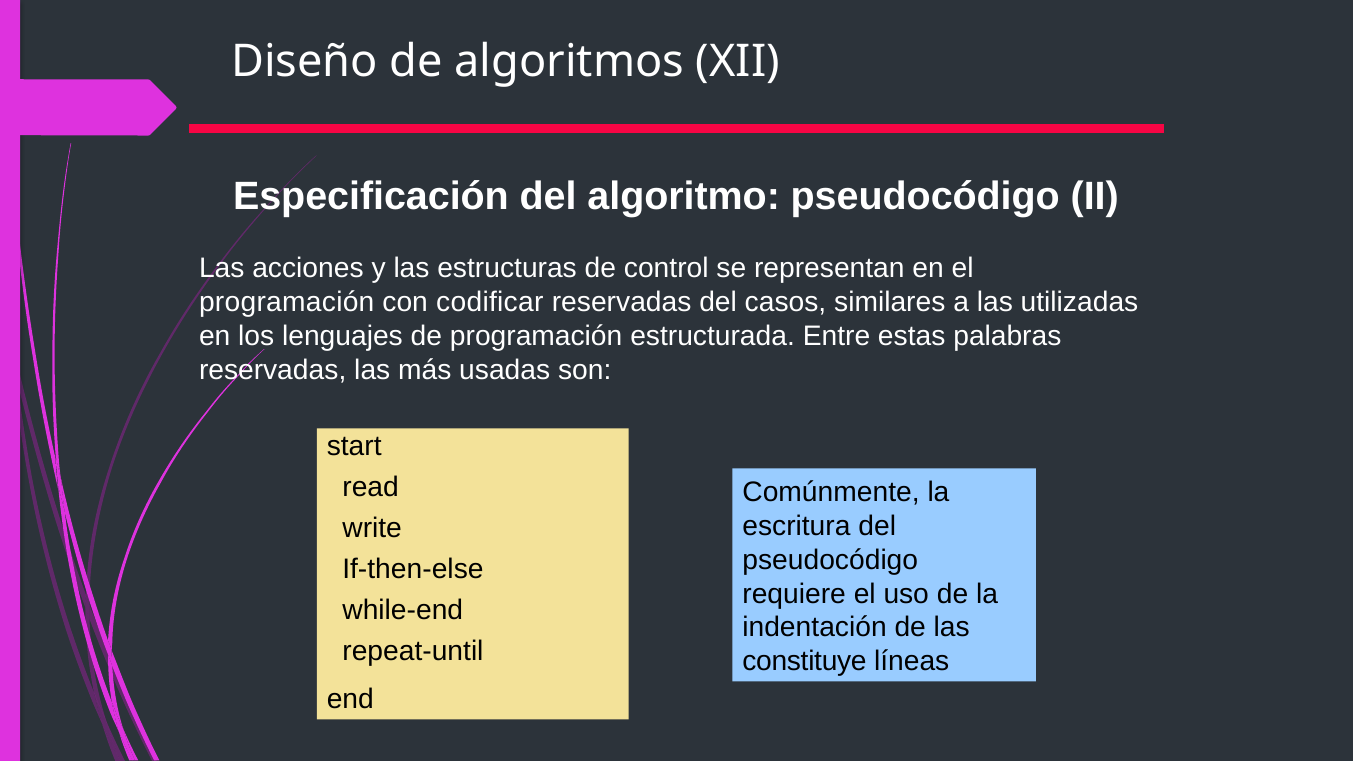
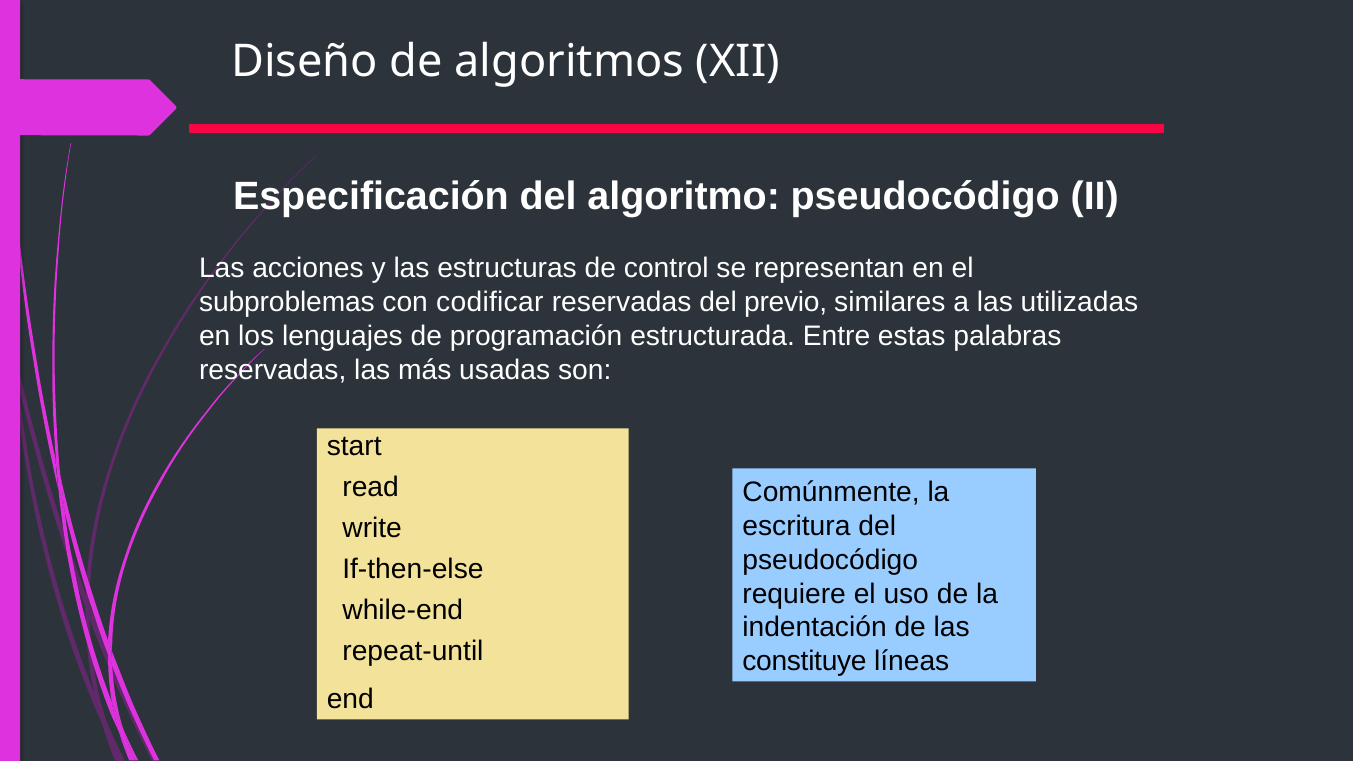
programación at (287, 302): programación -> subproblemas
casos: casos -> previo
